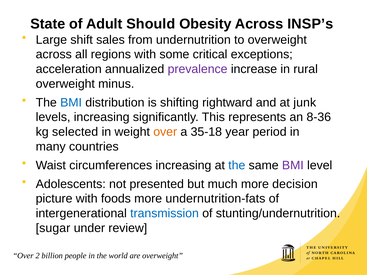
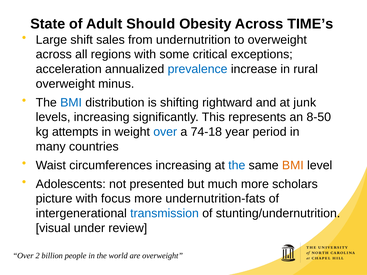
INSP’s: INSP’s -> TIME’s
prevalence colour: purple -> blue
8-36: 8-36 -> 8-50
selected: selected -> attempts
over at (165, 132) colour: orange -> blue
35-18: 35-18 -> 74-18
BMI at (293, 165) colour: purple -> orange
decision: decision -> scholars
foods: foods -> focus
sugar: sugar -> visual
